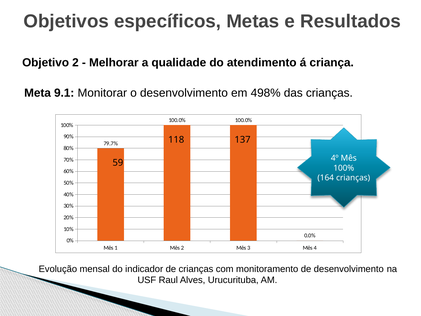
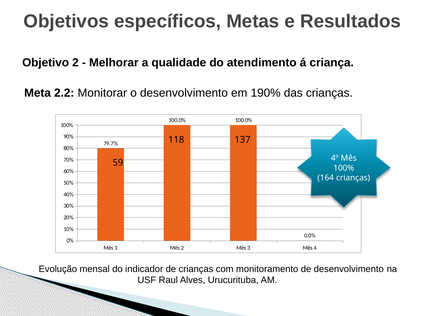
9.1: 9.1 -> 2.2
498%: 498% -> 190%
